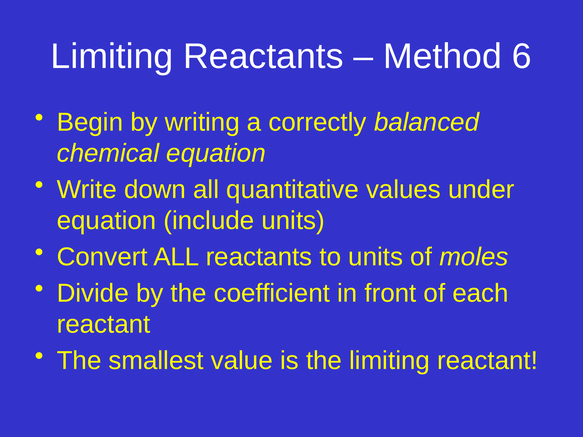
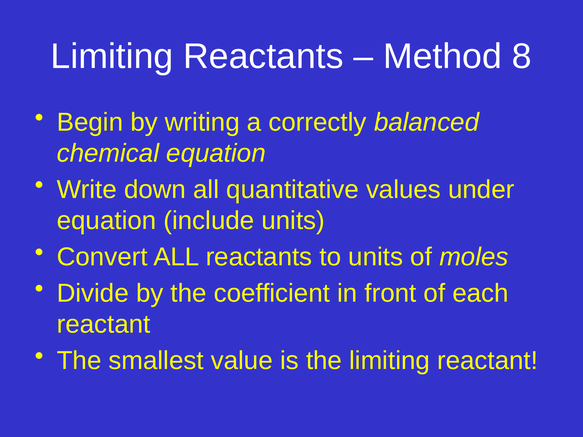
6: 6 -> 8
